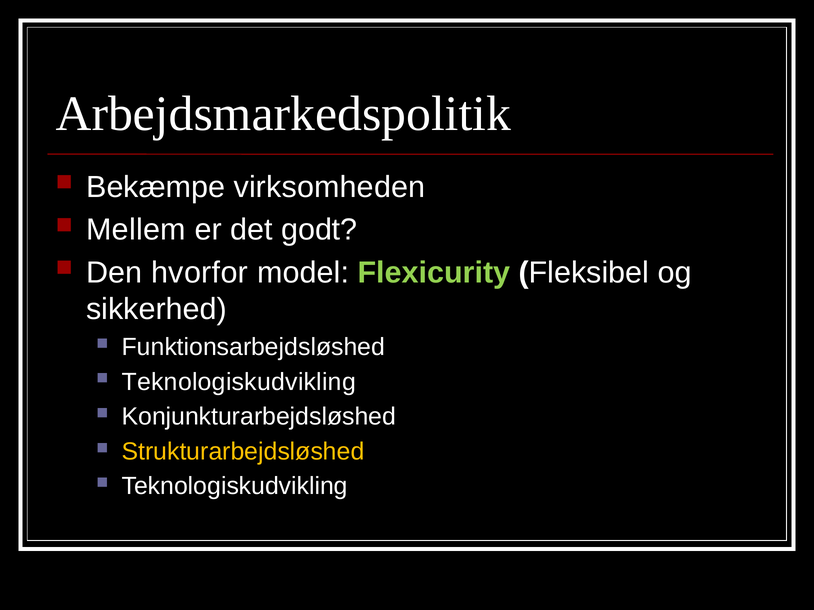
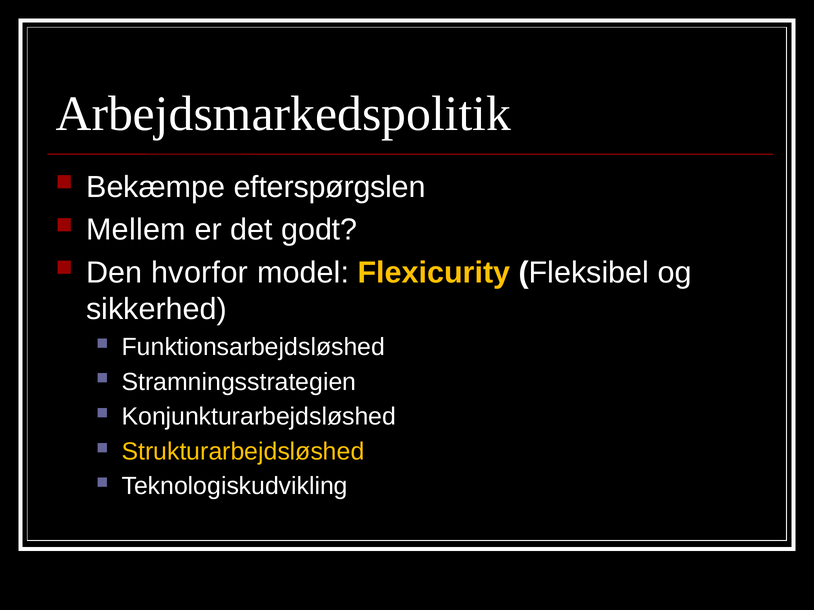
virksomheden: virksomheden -> efterspørgslen
Flexicurity colour: light green -> yellow
Teknologiskudvikling at (239, 382): Teknologiskudvikling -> Stramningsstrategien
